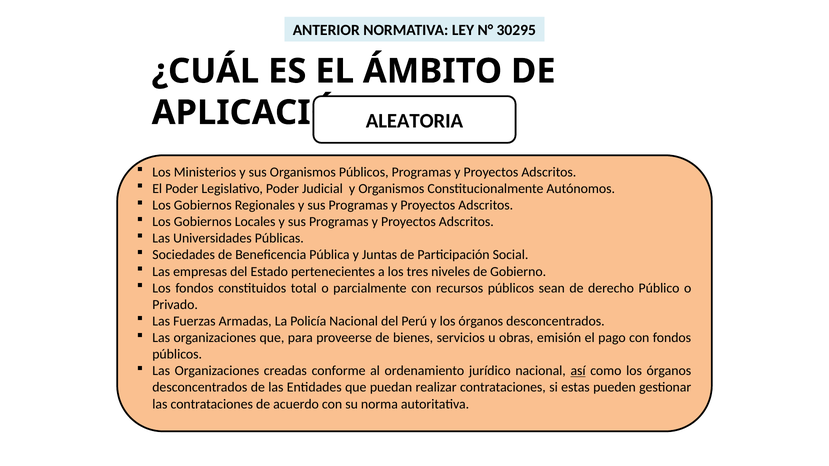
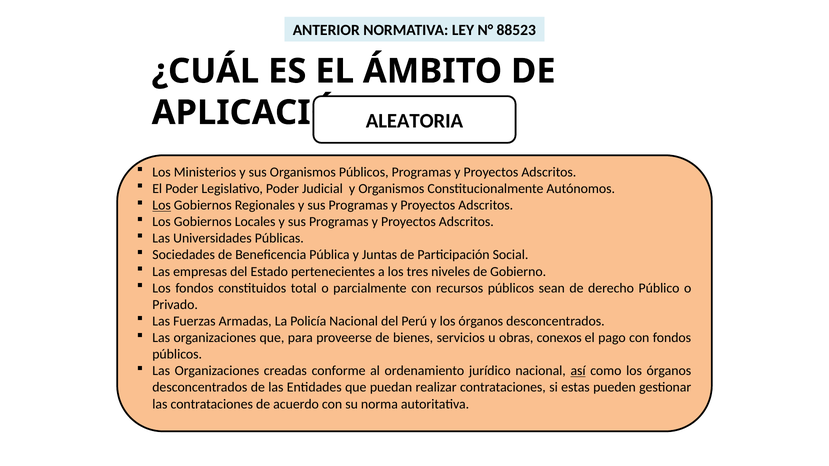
30295: 30295 -> 88523
Los at (162, 205) underline: none -> present
emisión: emisión -> conexos
